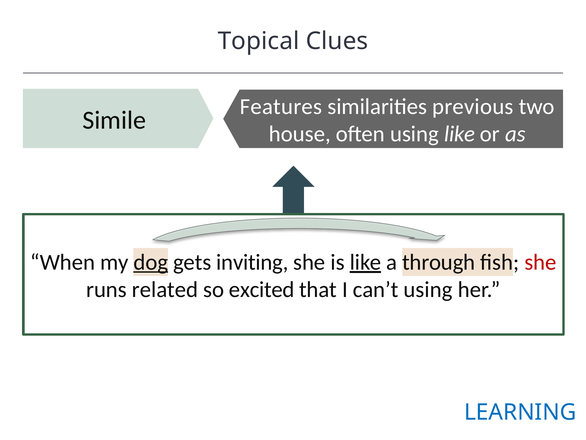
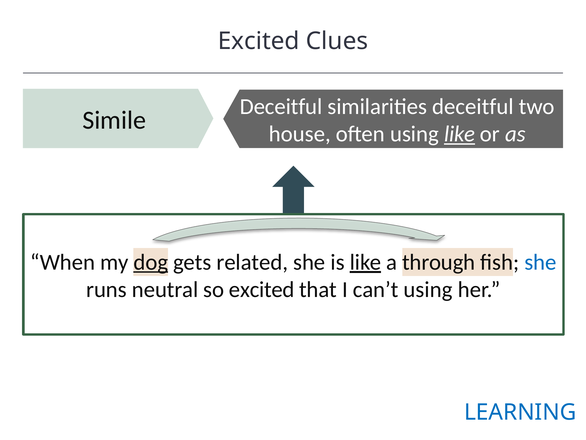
Topical at (259, 41): Topical -> Excited
Features at (281, 107): Features -> Deceitful
similarities previous: previous -> deceitful
like at (460, 134) underline: none -> present
inviting: inviting -> related
she at (540, 262) colour: red -> blue
related: related -> neutral
